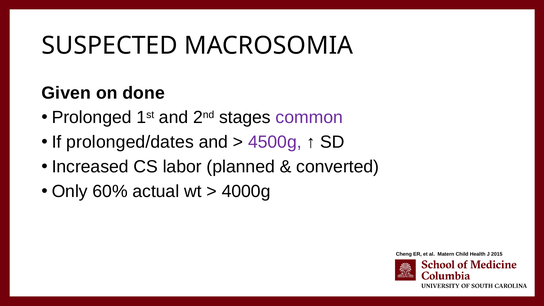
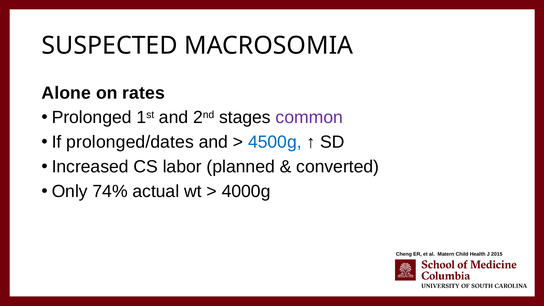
Given: Given -> Alone
done: done -> rates
4500g colour: purple -> blue
60%: 60% -> 74%
